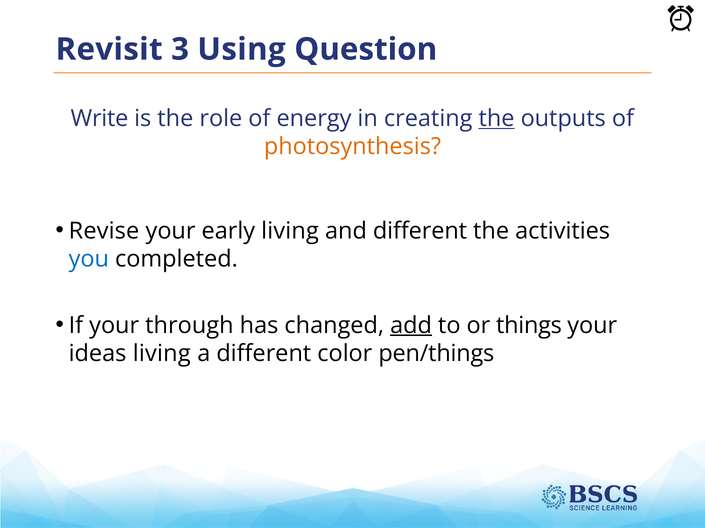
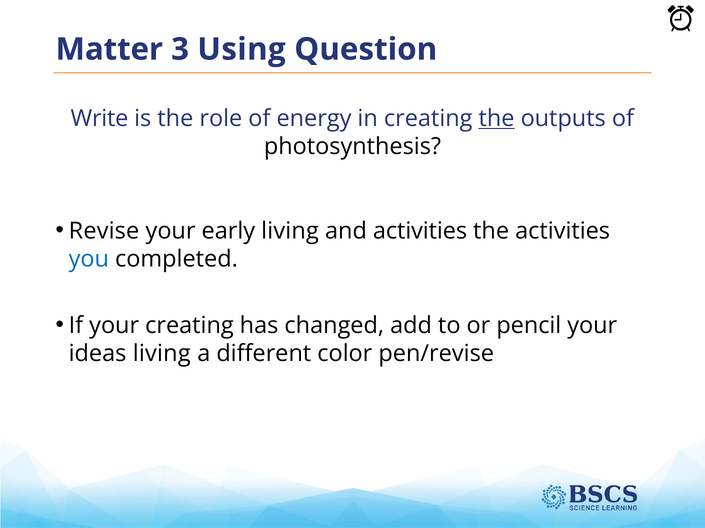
Revisit: Revisit -> Matter
photosynthesis colour: orange -> black
and different: different -> activities
your through: through -> creating
add underline: present -> none
things: things -> pencil
pen/things: pen/things -> pen/revise
